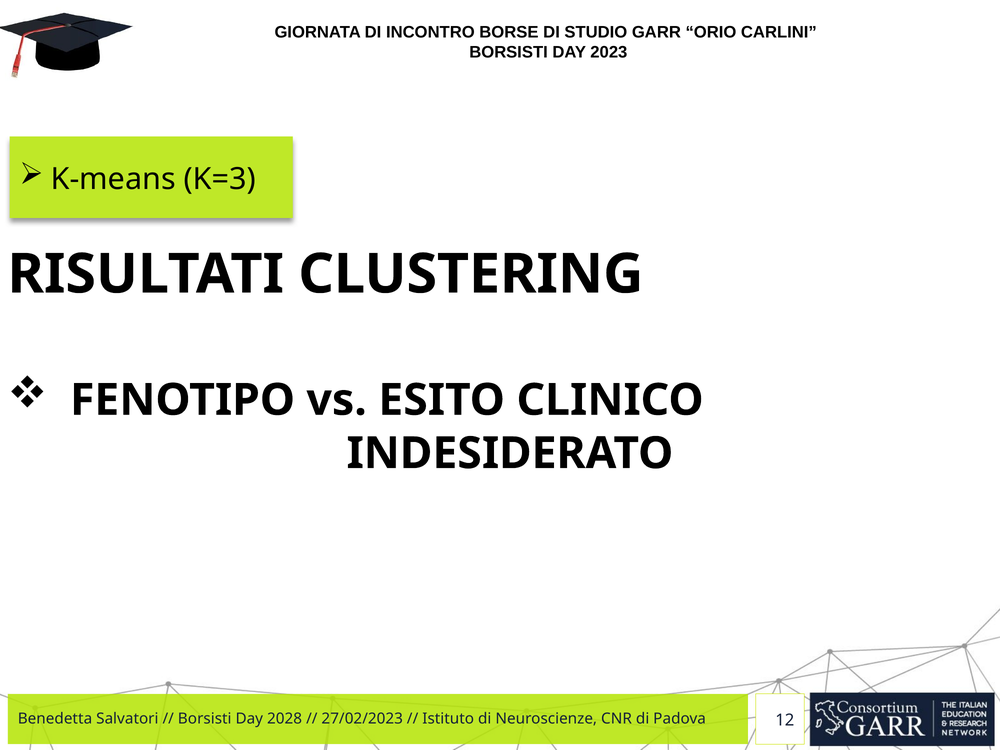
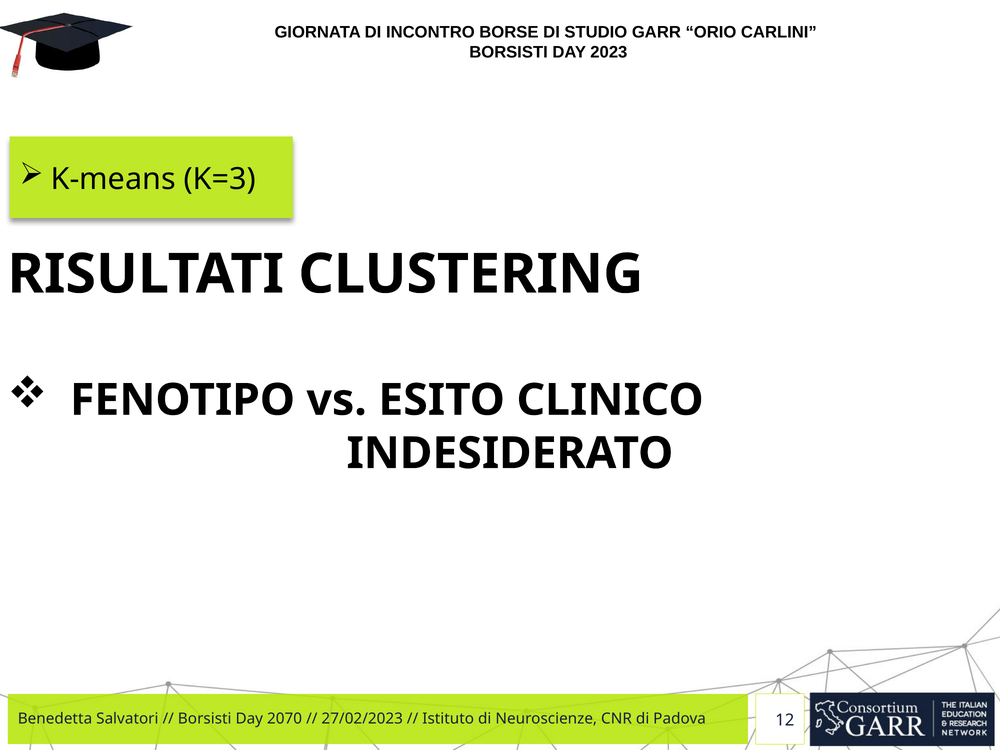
2028: 2028 -> 2070
